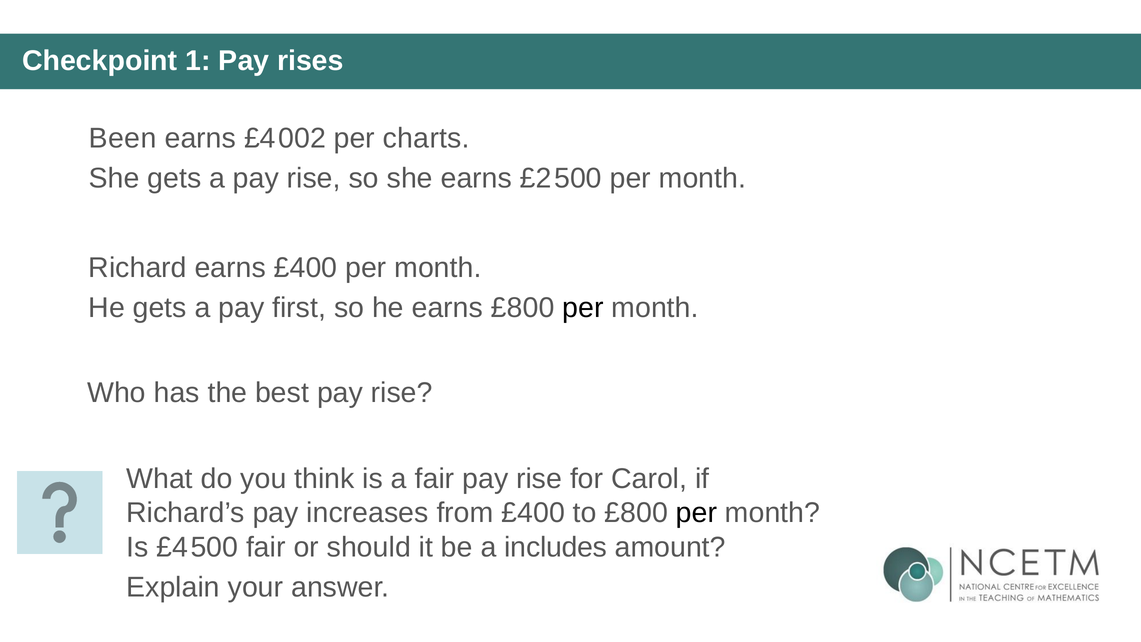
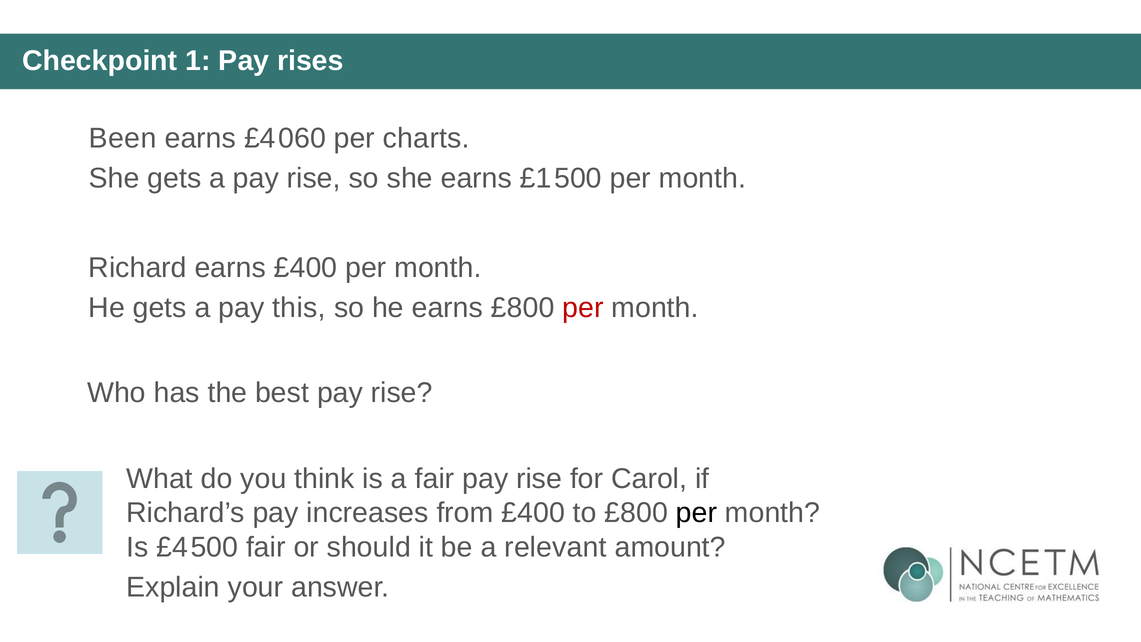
002: 002 -> 060
£2: £2 -> £1
first: first -> this
per at (583, 308) colour: black -> red
includes: includes -> relevant
